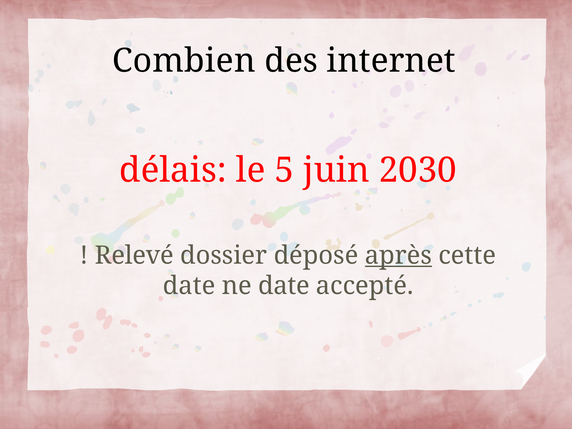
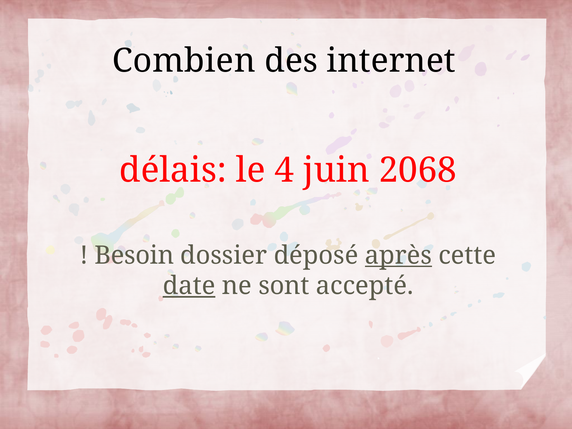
5: 5 -> 4
2030: 2030 -> 2068
Relevé: Relevé -> Besoin
date at (189, 286) underline: none -> present
ne date: date -> sont
